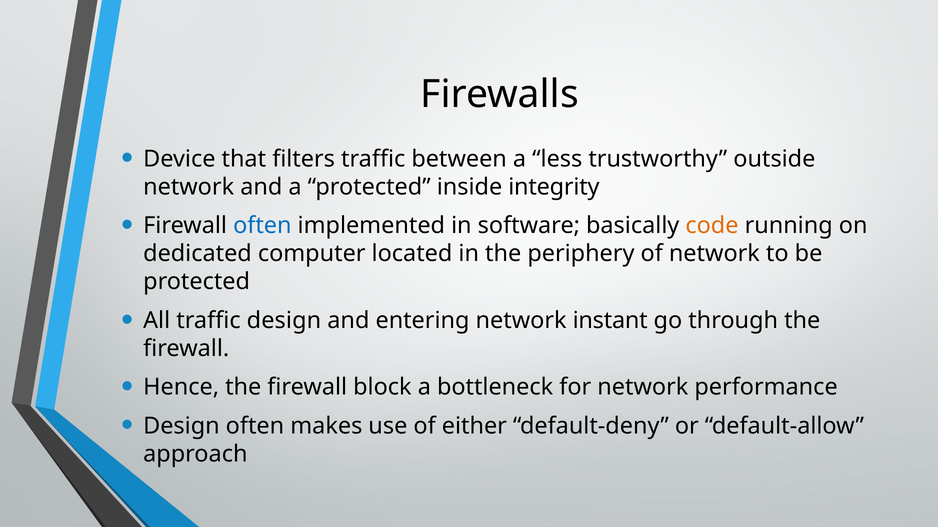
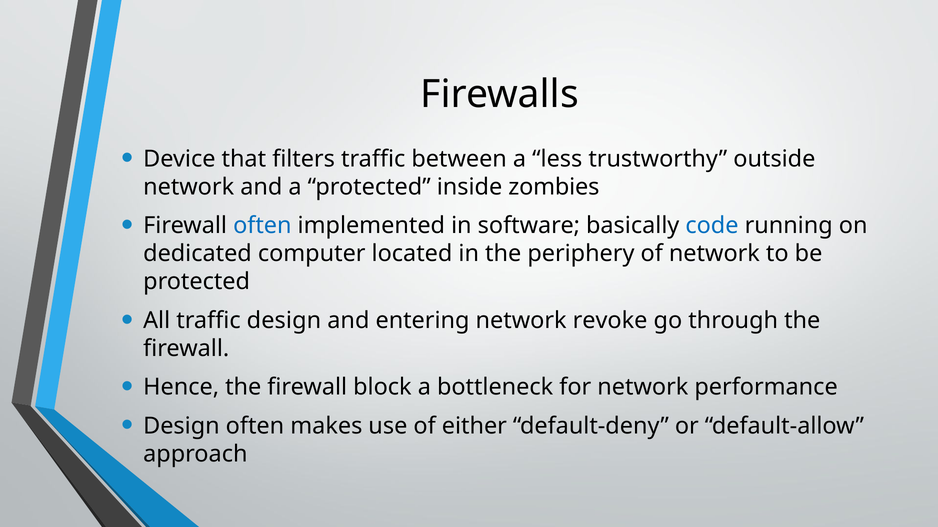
integrity: integrity -> zombies
code colour: orange -> blue
instant: instant -> revoke
